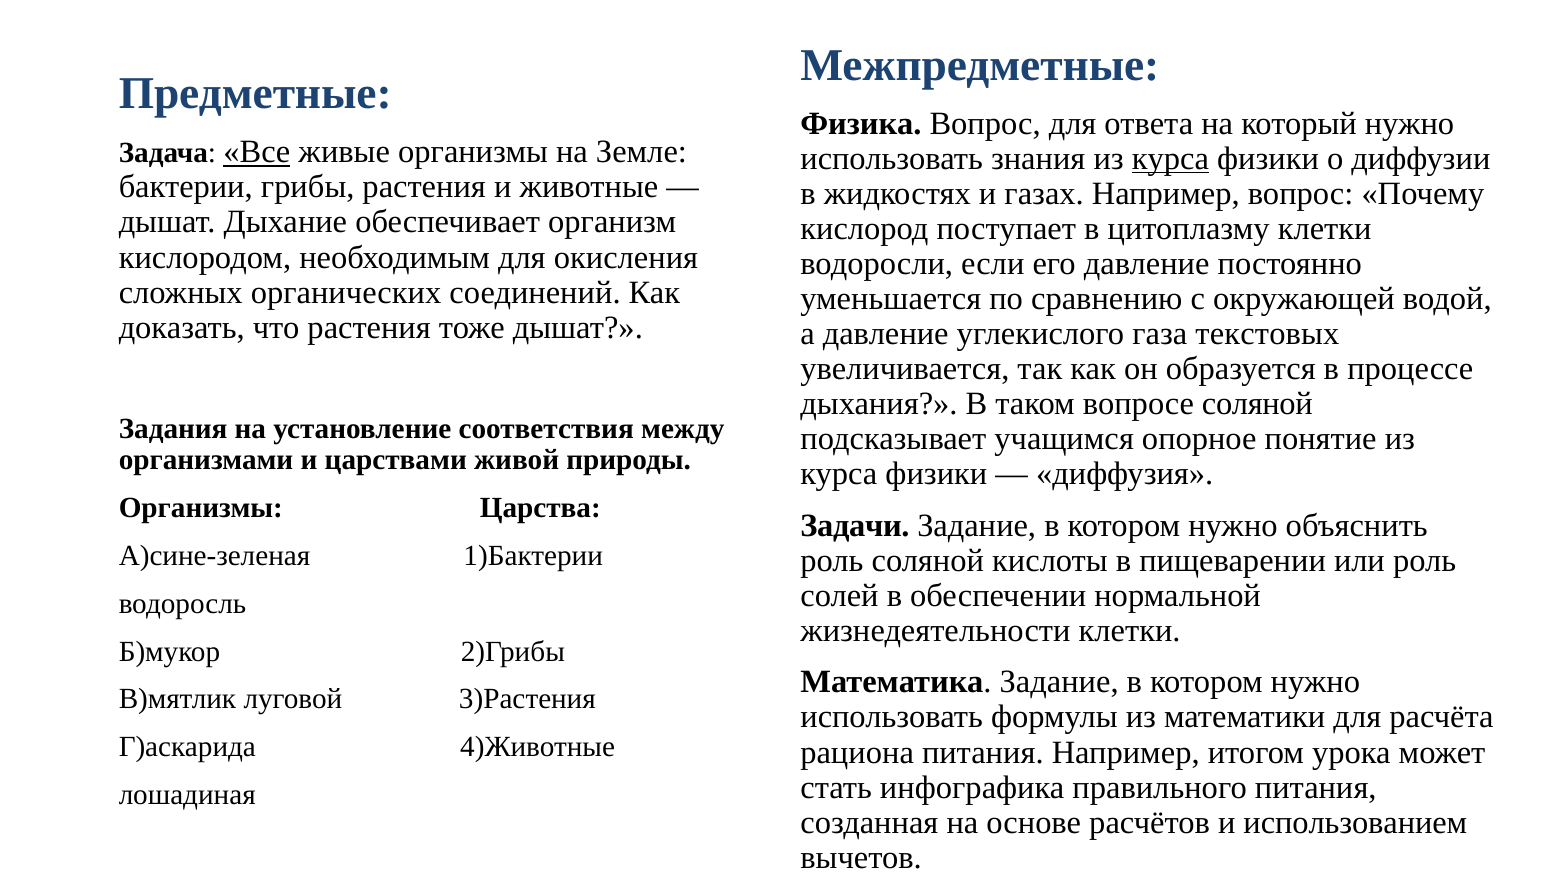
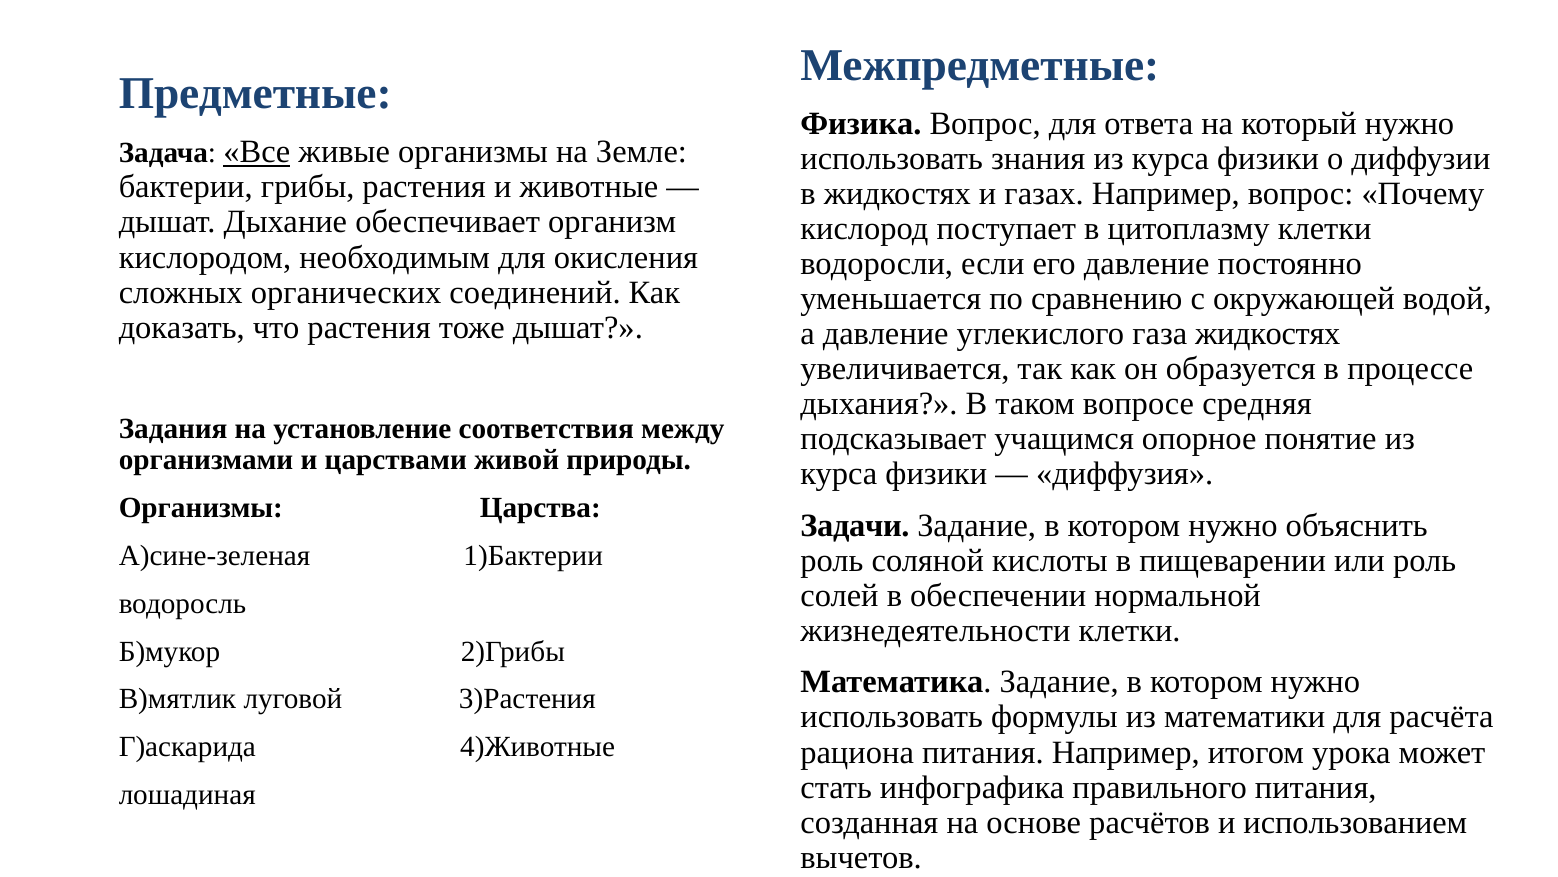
курса at (1170, 158) underline: present -> none
газа текстовых: текстовых -> жидкостях
вопросе соляной: соляной -> средняя
